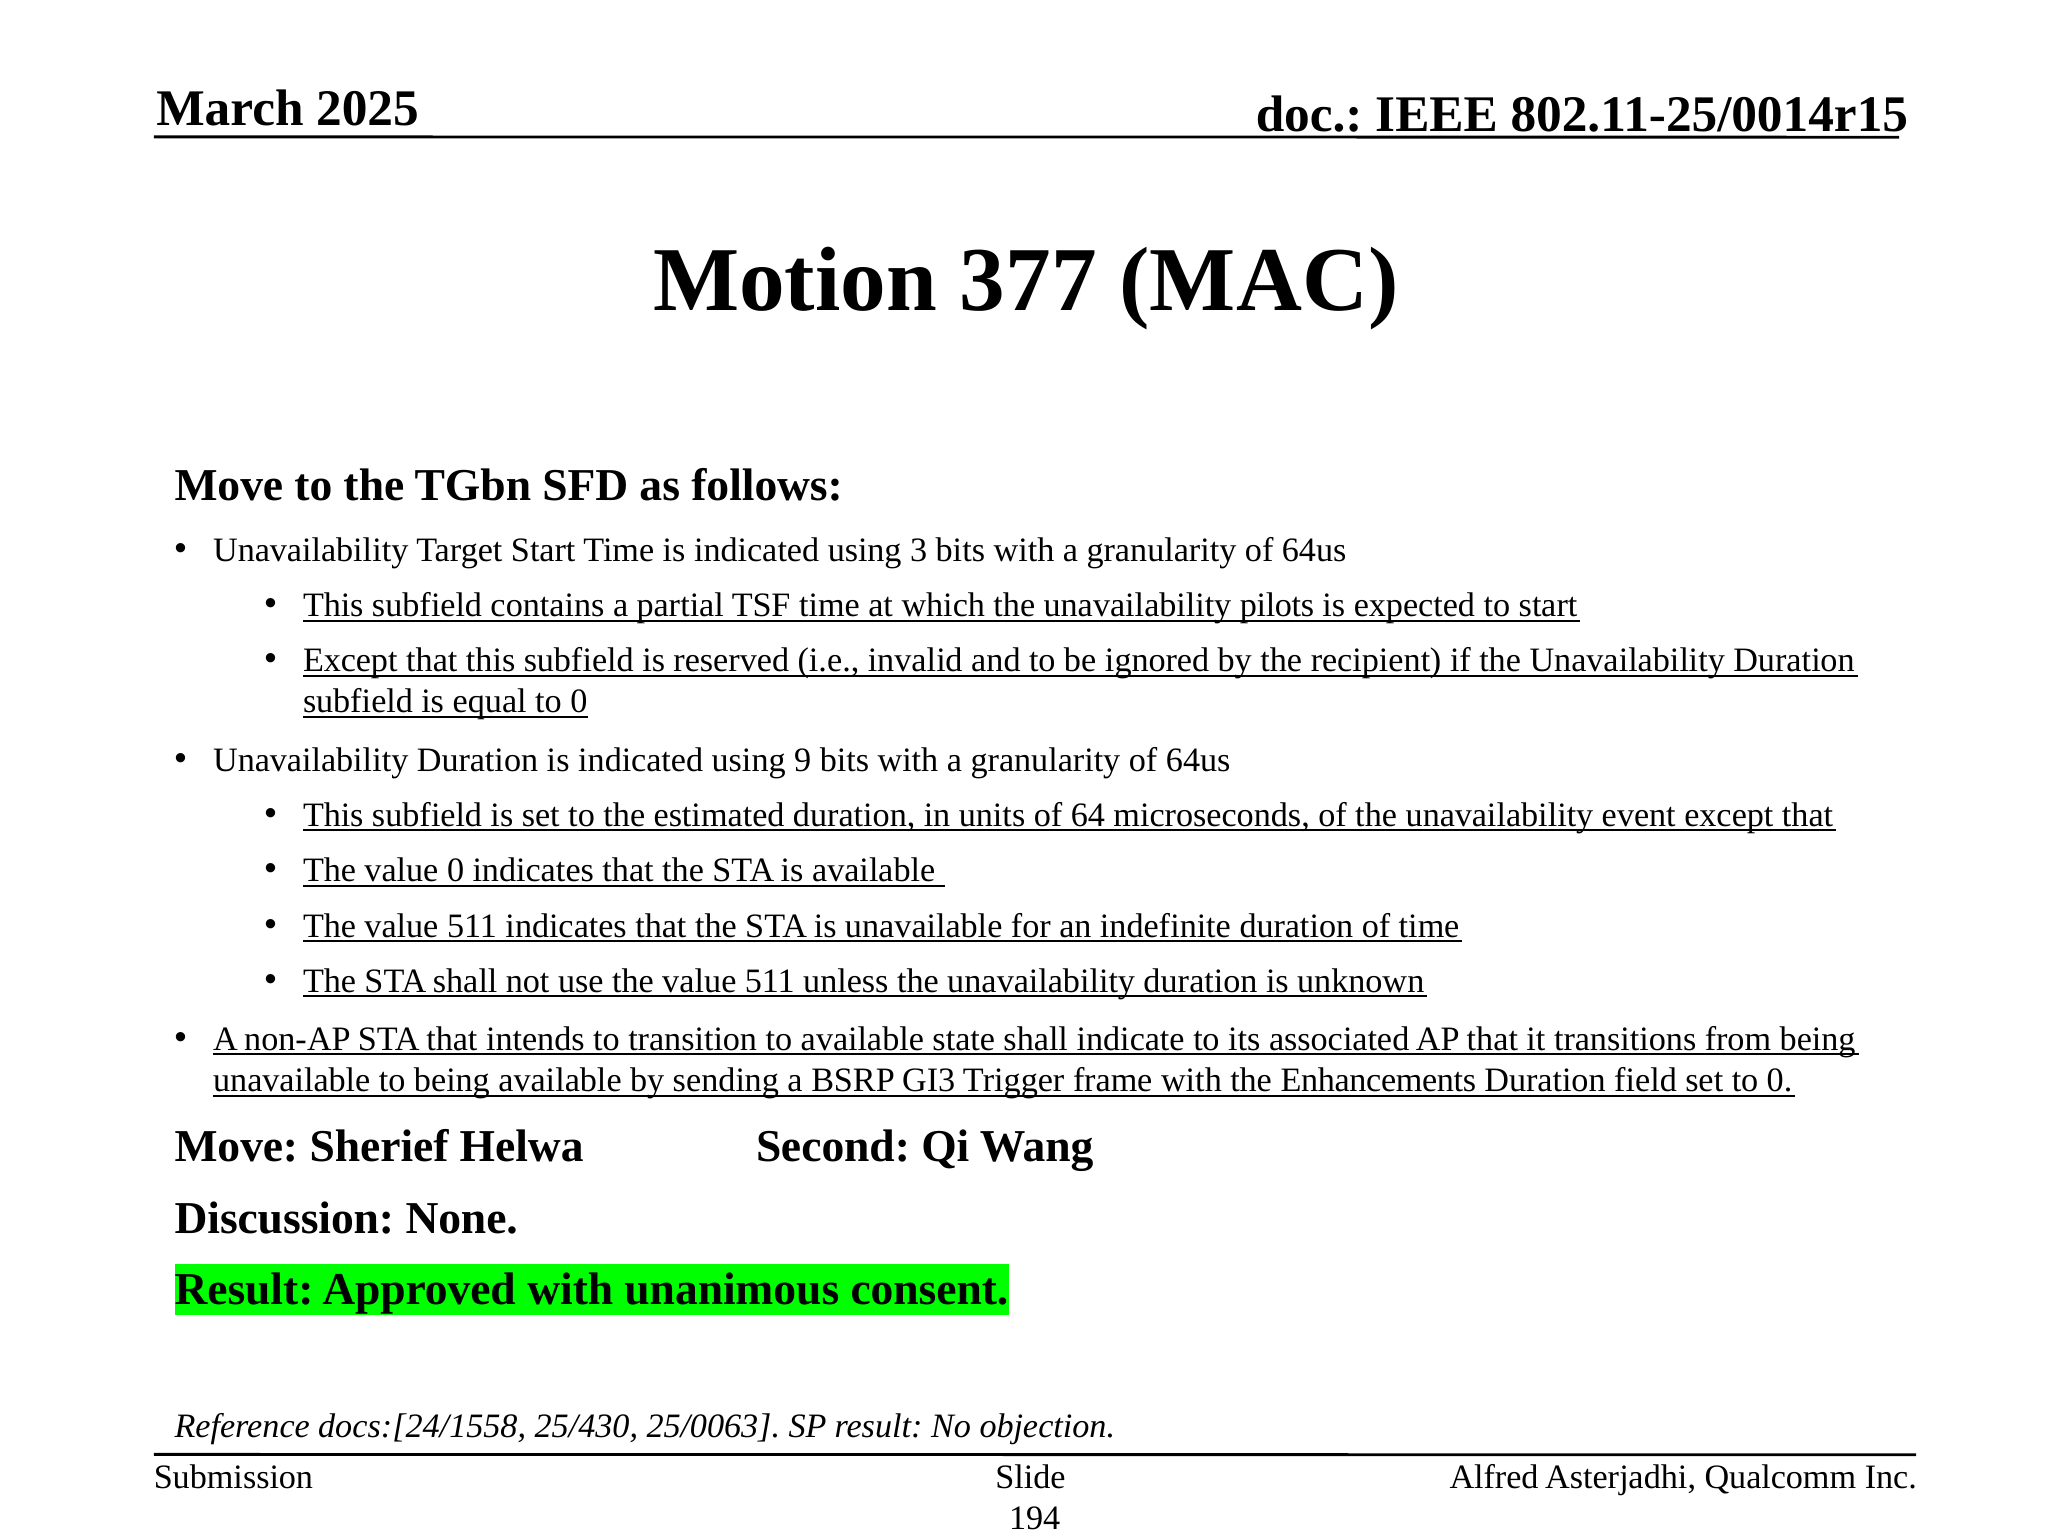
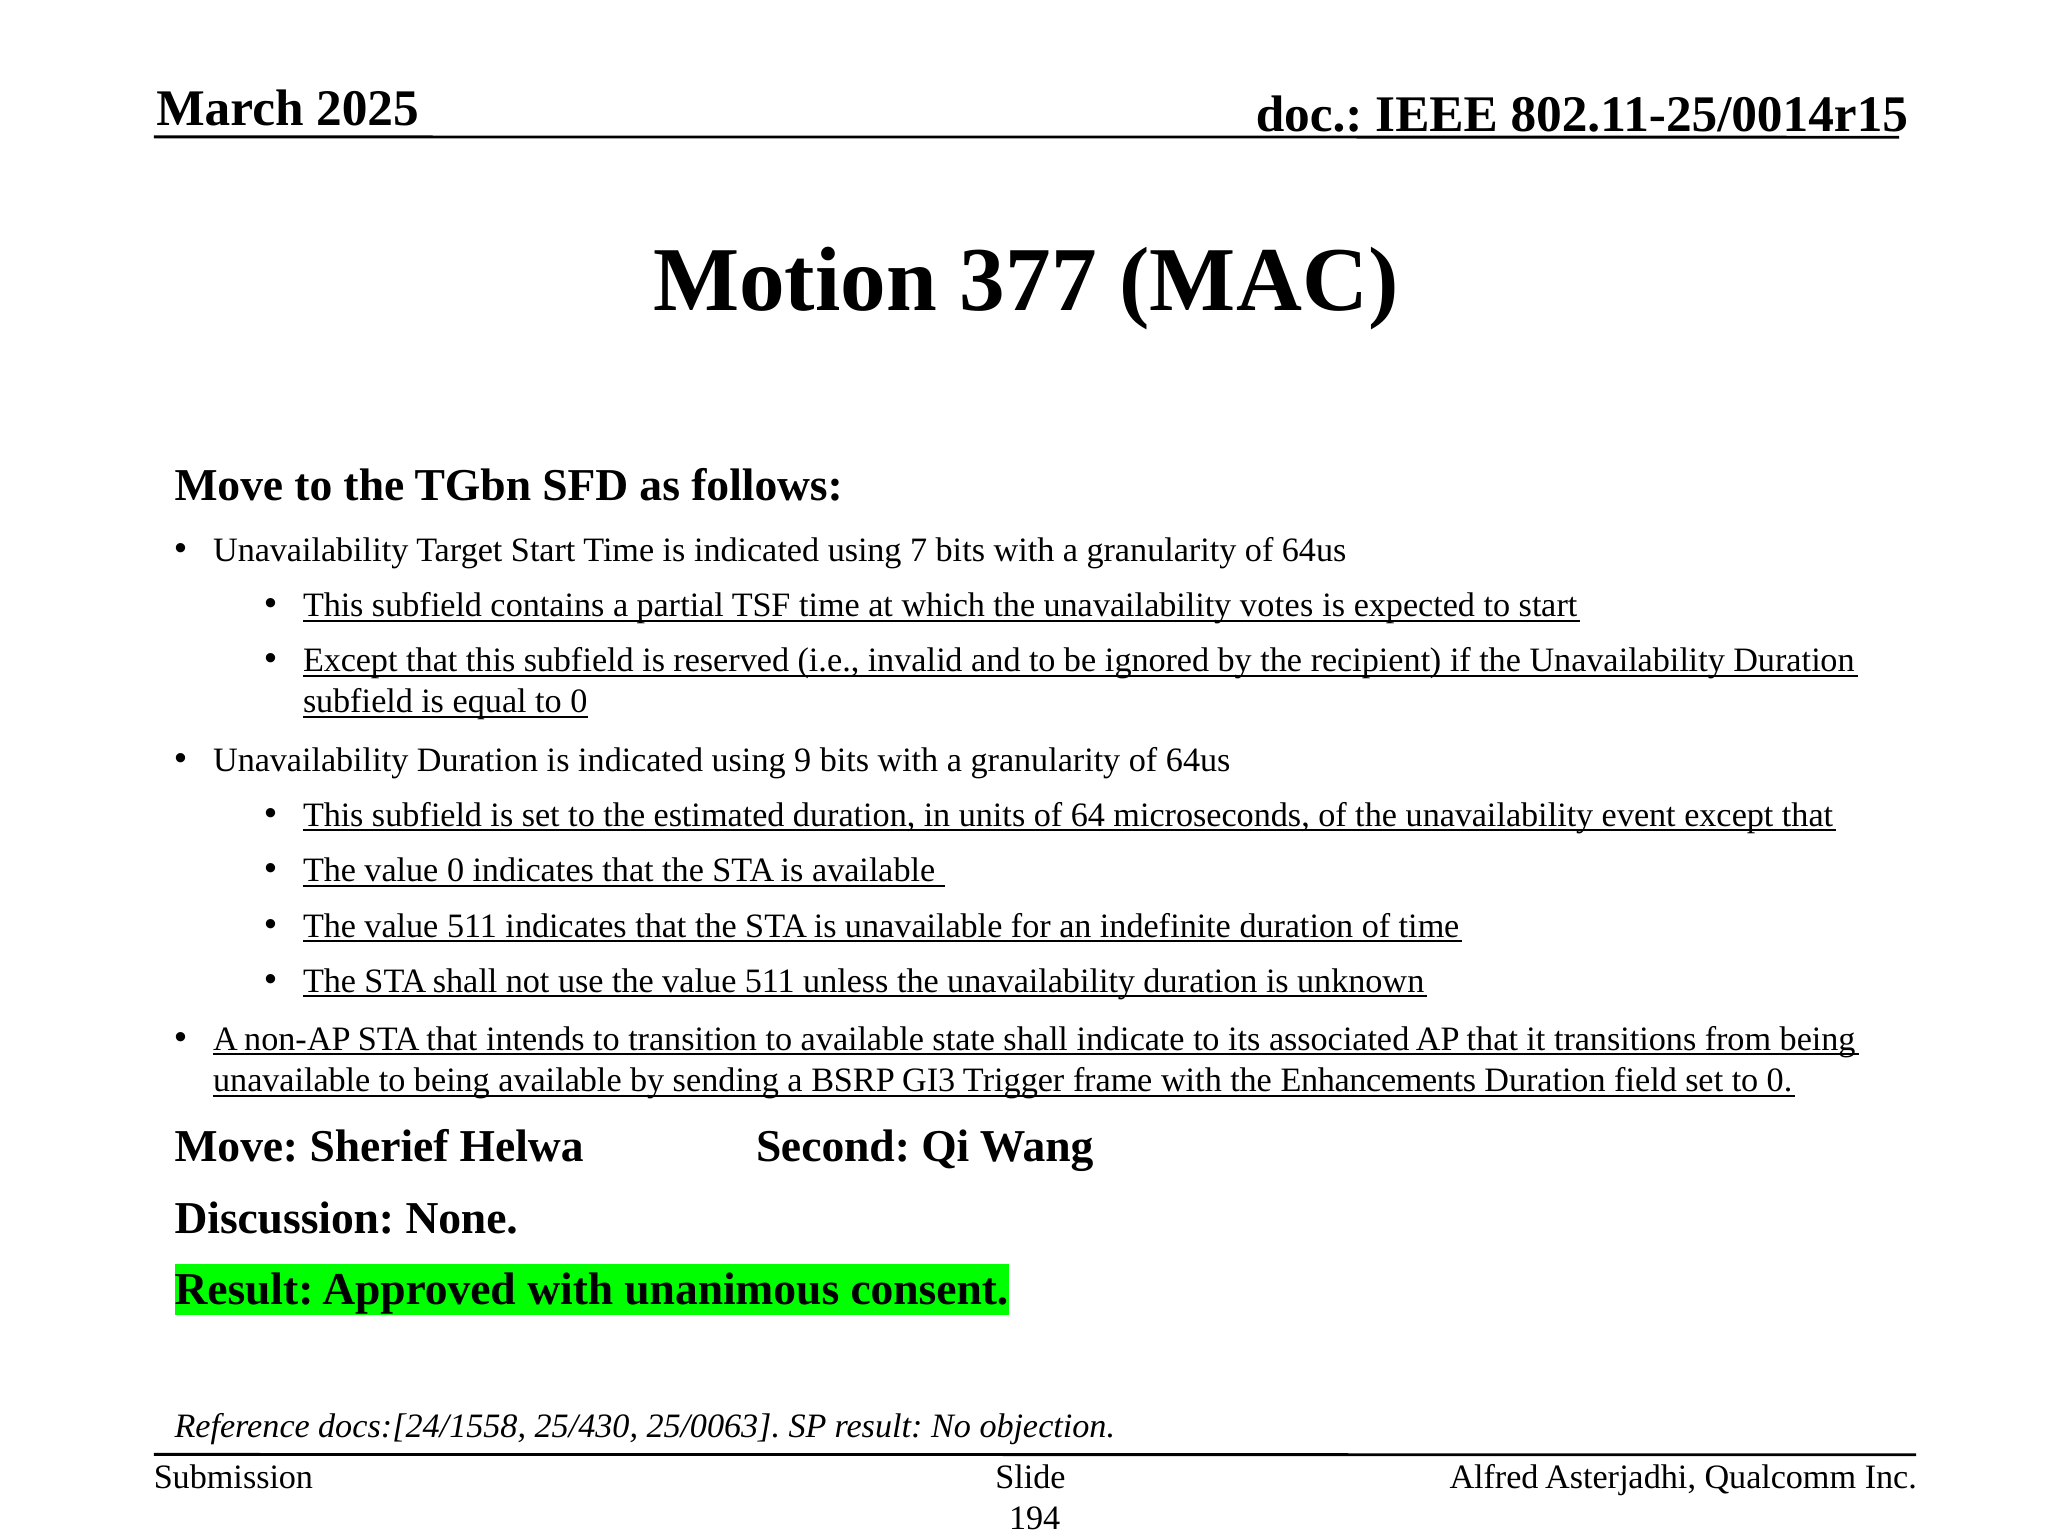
3: 3 -> 7
pilots: pilots -> votes
